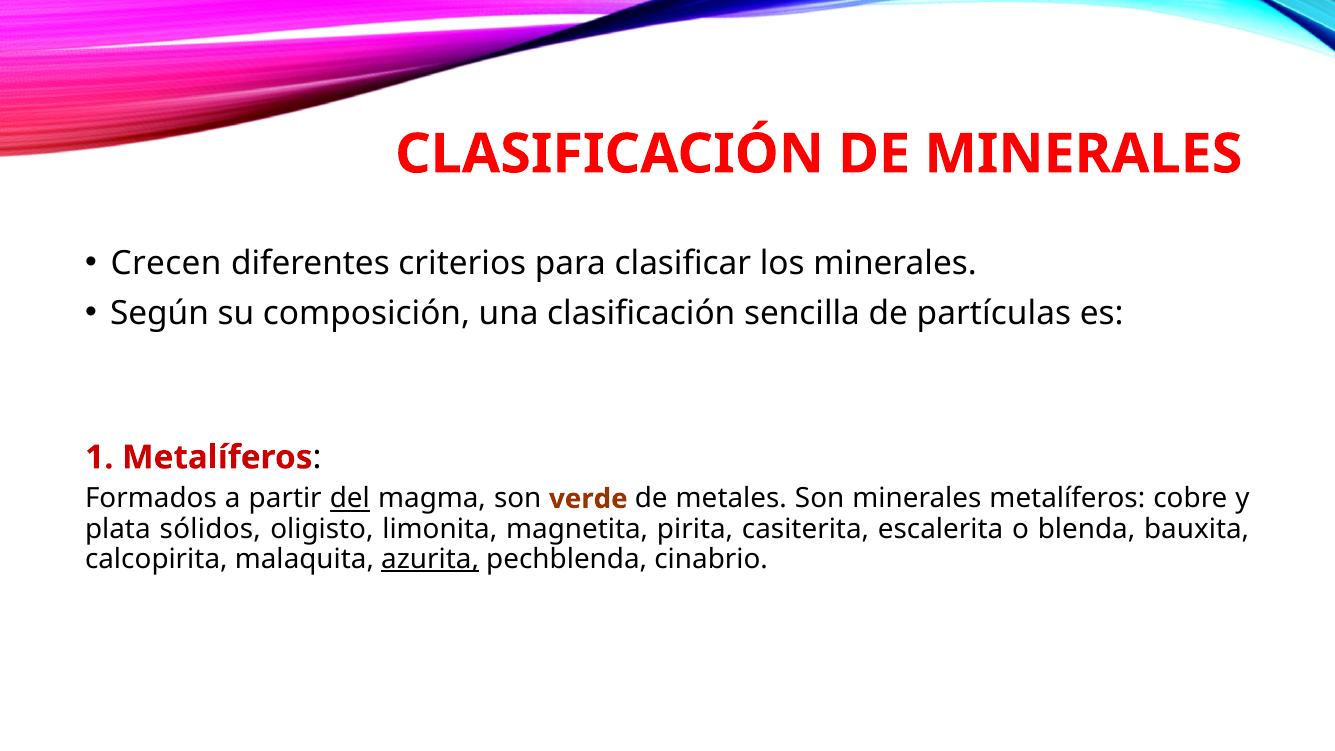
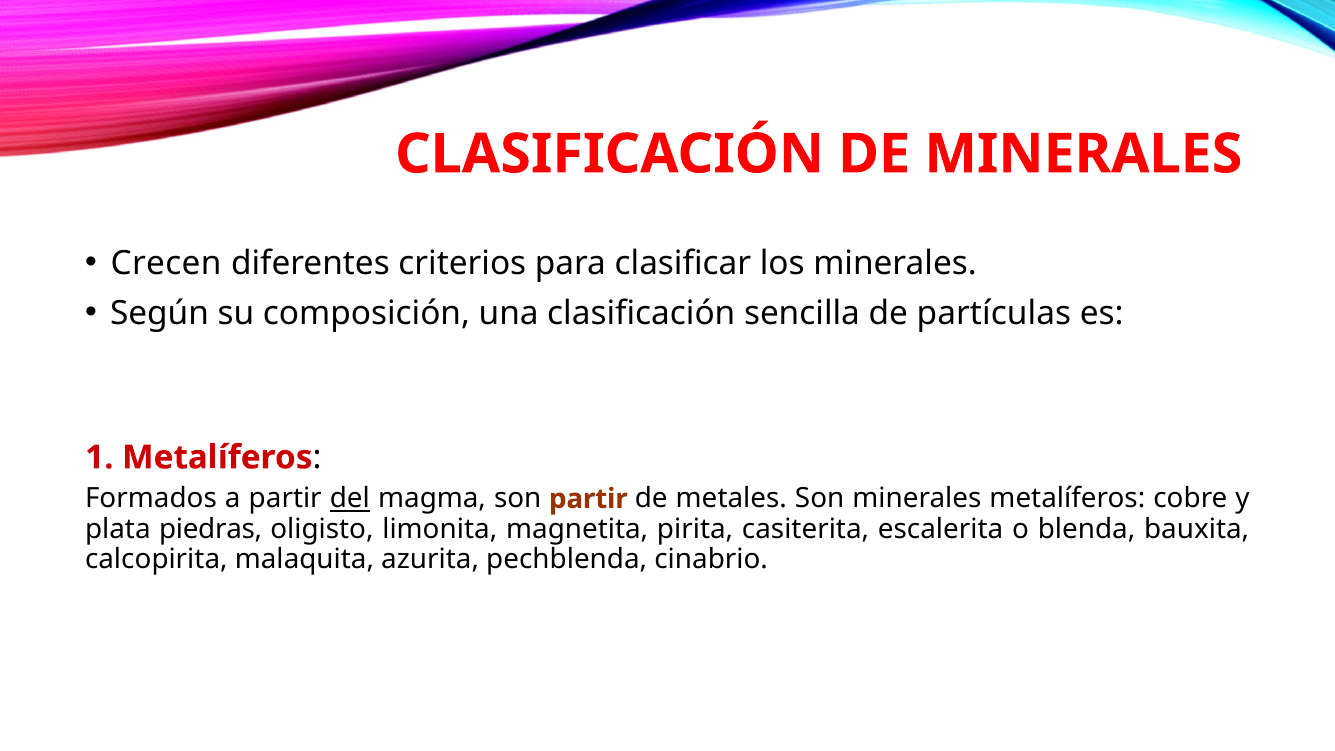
son verde: verde -> partir
sólidos: sólidos -> piedras
azurita underline: present -> none
